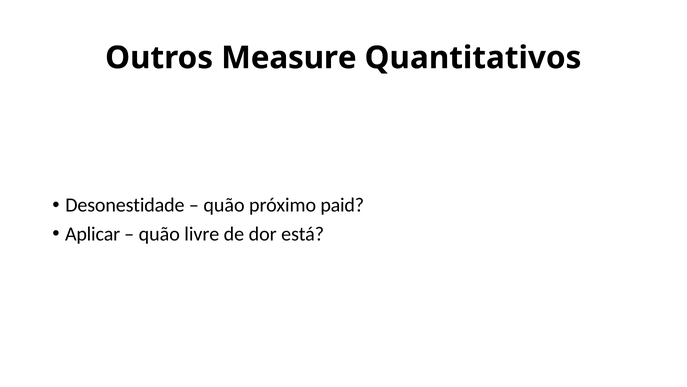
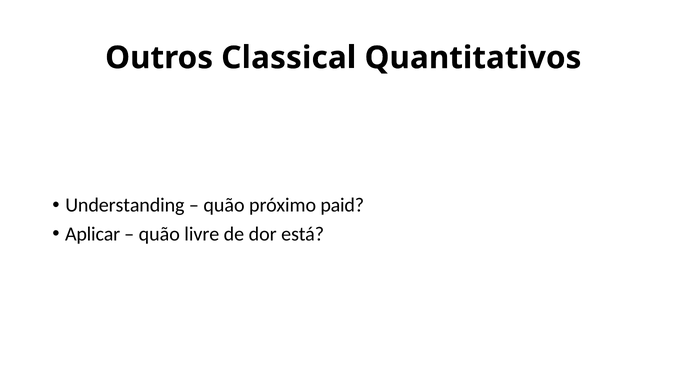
Measure: Measure -> Classical
Desonestidade: Desonestidade -> Understanding
